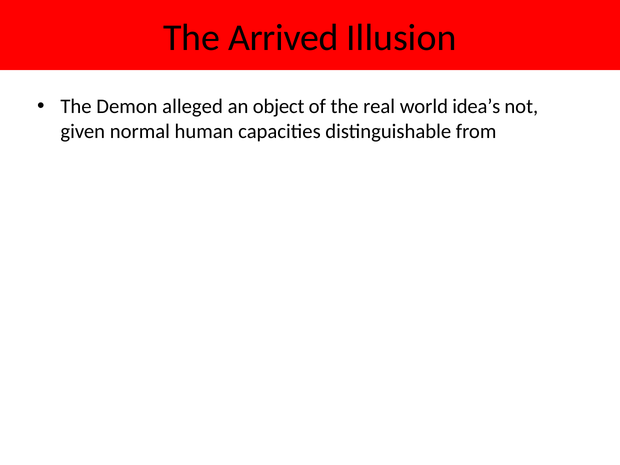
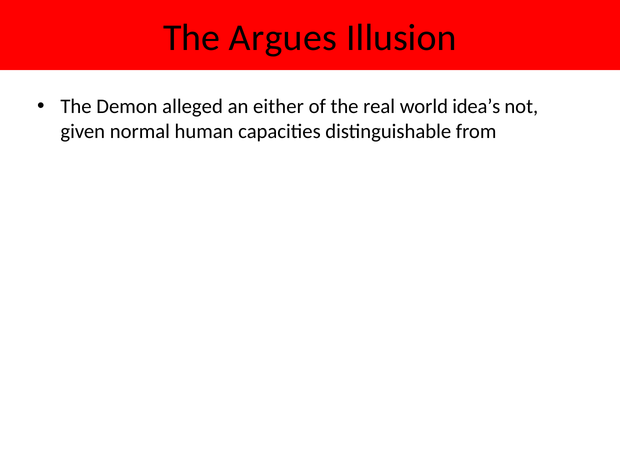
Arrived: Arrived -> Argues
object: object -> either
